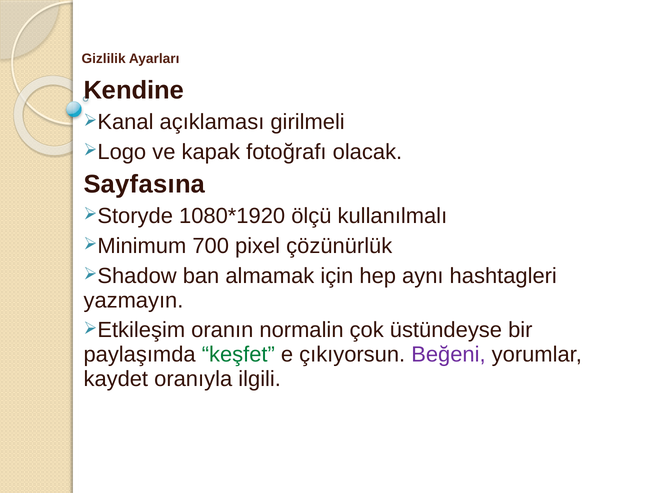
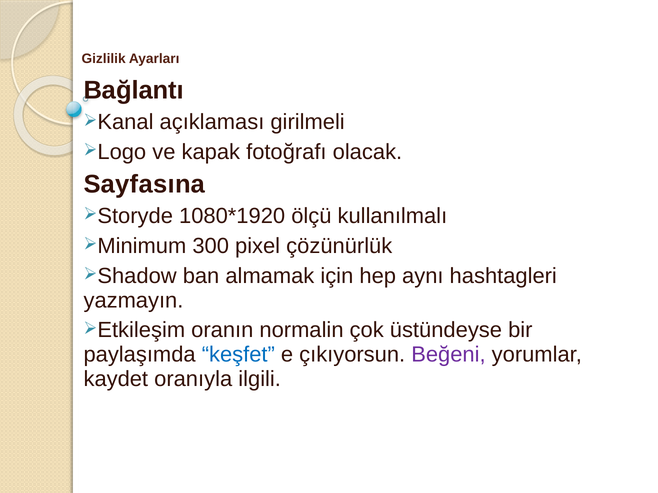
Kendine: Kendine -> Bağlantı
700: 700 -> 300
keşfet colour: green -> blue
